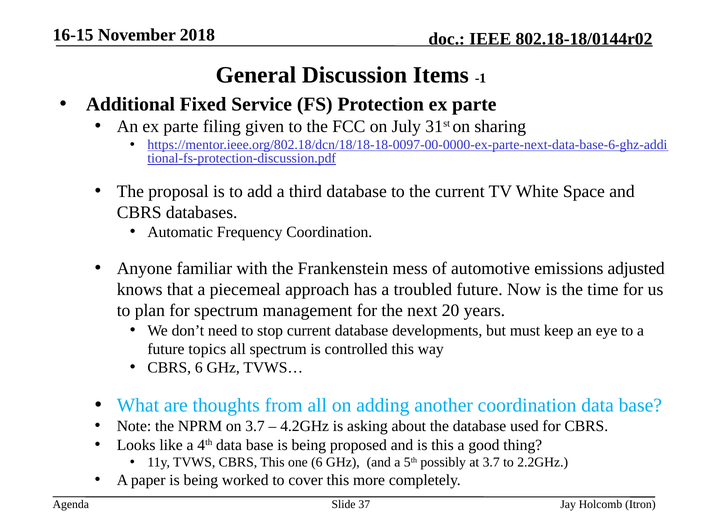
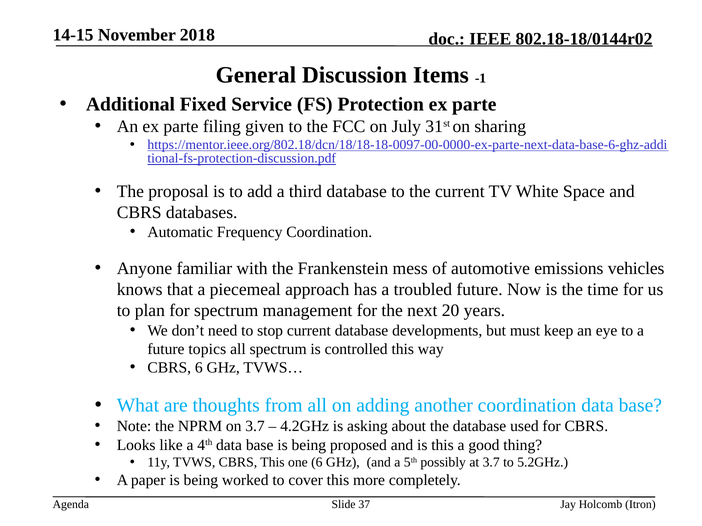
16-15: 16-15 -> 14-15
adjusted: adjusted -> vehicles
2.2GHz: 2.2GHz -> 5.2GHz
